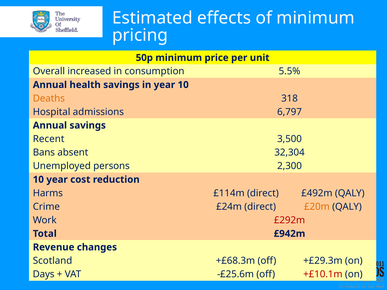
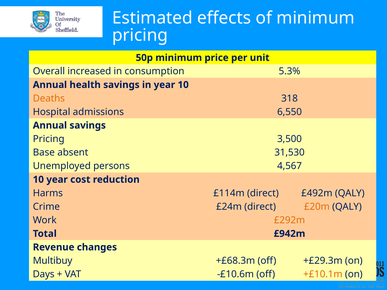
5.5%: 5.5% -> 5.3%
6,797: 6,797 -> 6,550
Recent at (49, 139): Recent -> Pricing
Bans: Bans -> Base
32,304: 32,304 -> 31,530
2,300: 2,300 -> 4,567
£292m colour: red -> orange
Scotland: Scotland -> Multibuy
-£25.6m: -£25.6m -> -£10.6m
+£10.1m colour: red -> orange
